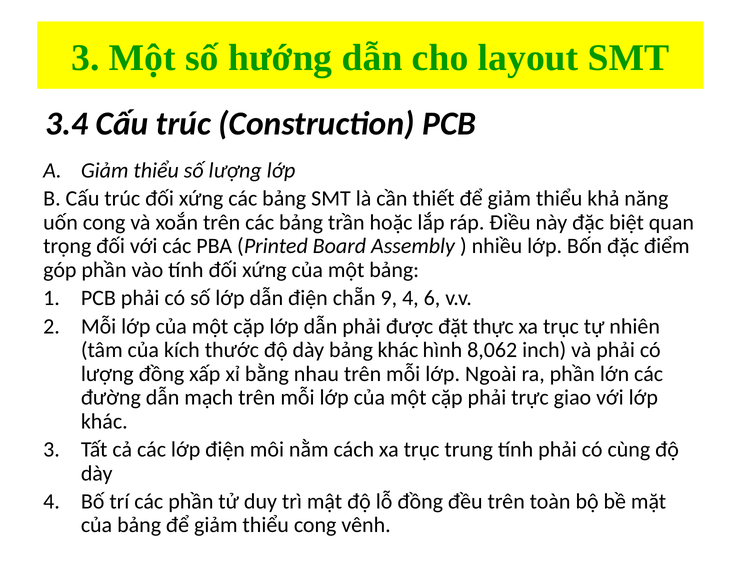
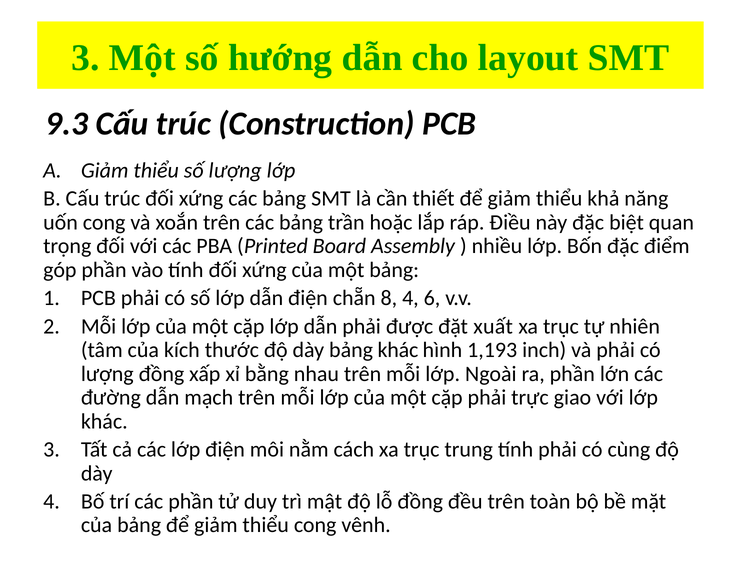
3.4: 3.4 -> 9.3
9: 9 -> 8
thực: thực -> xuất
8,062: 8,062 -> 1,193
